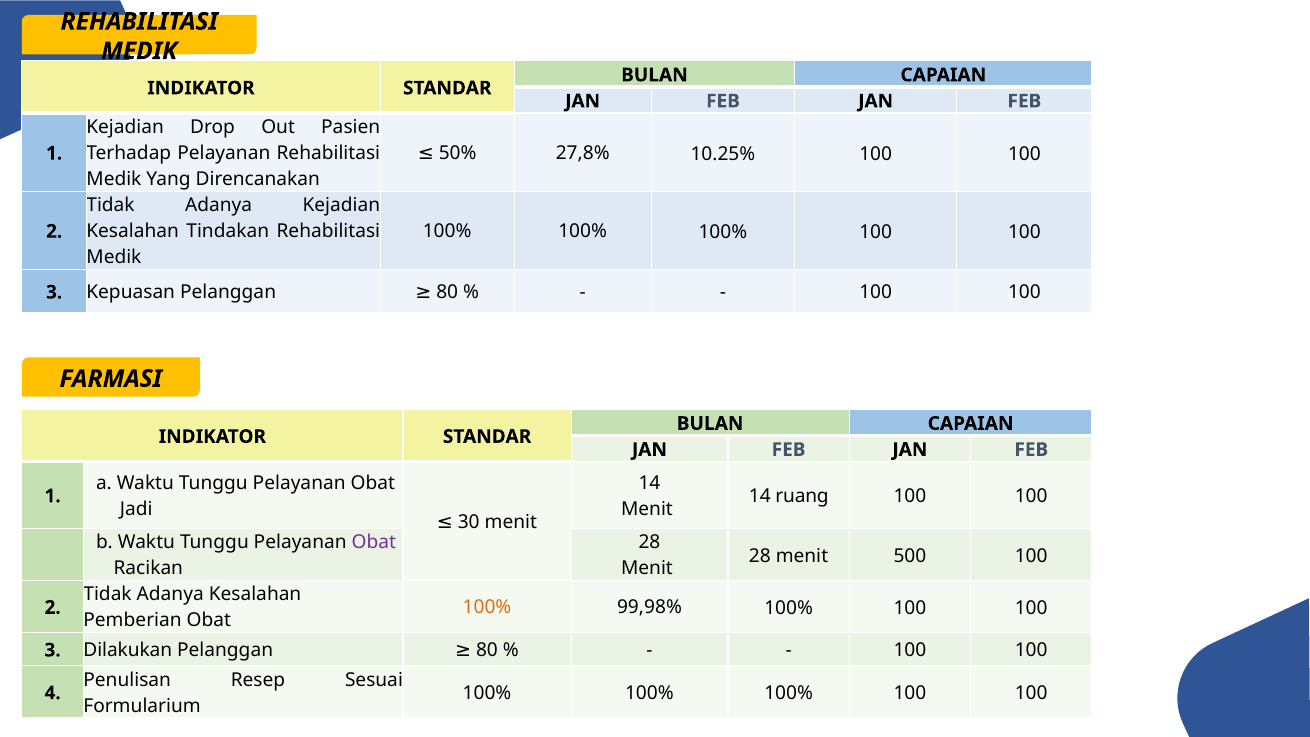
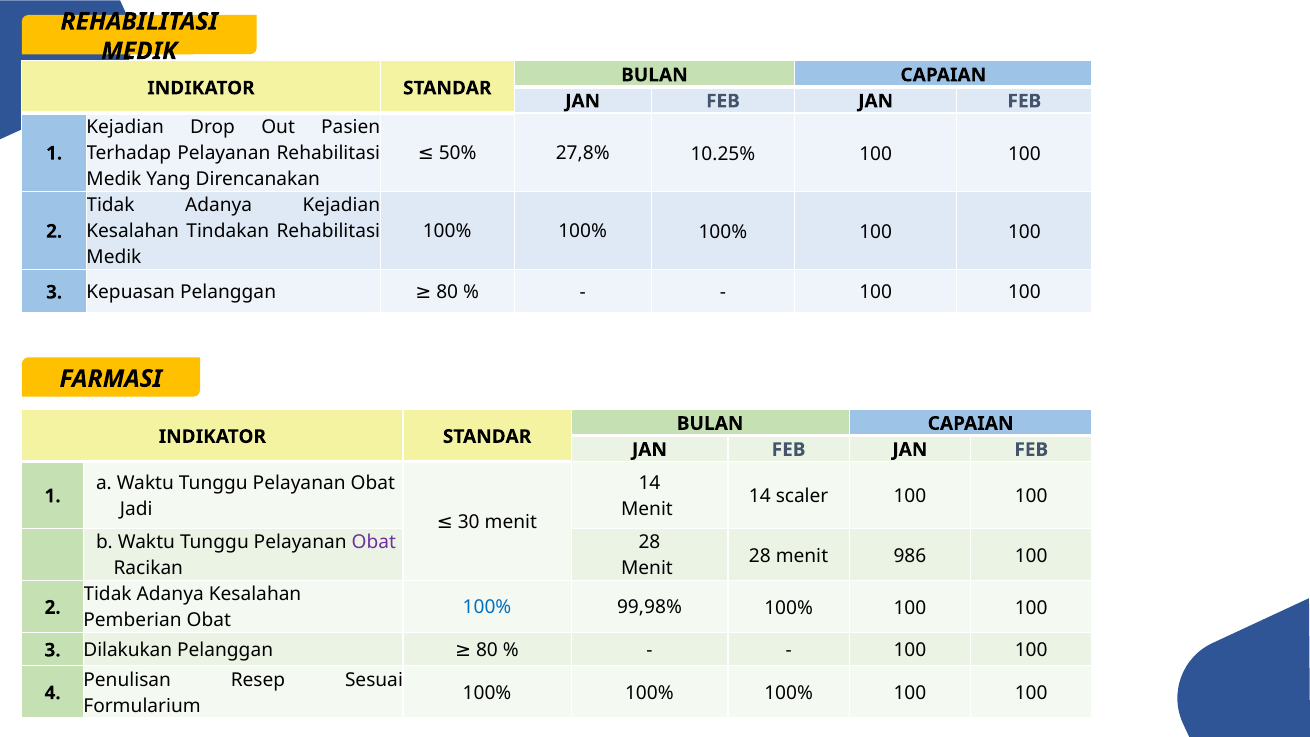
ruang: ruang -> scaler
500: 500 -> 986
100% at (487, 607) colour: orange -> blue
